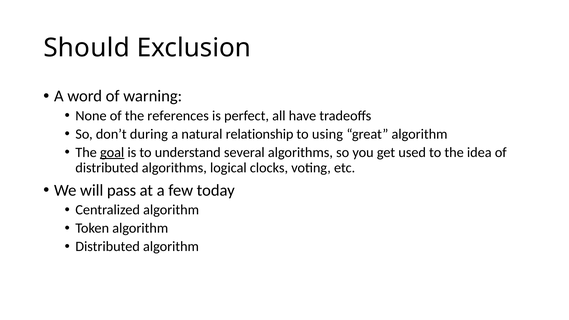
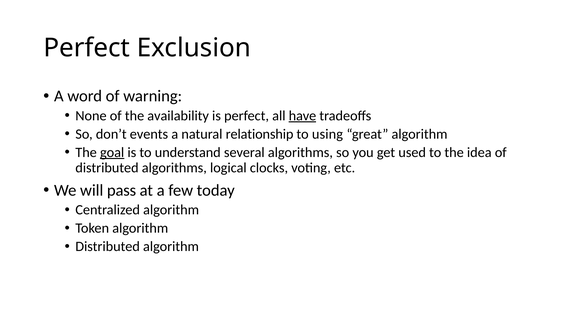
Should at (87, 48): Should -> Perfect
references: references -> availability
have underline: none -> present
during: during -> events
